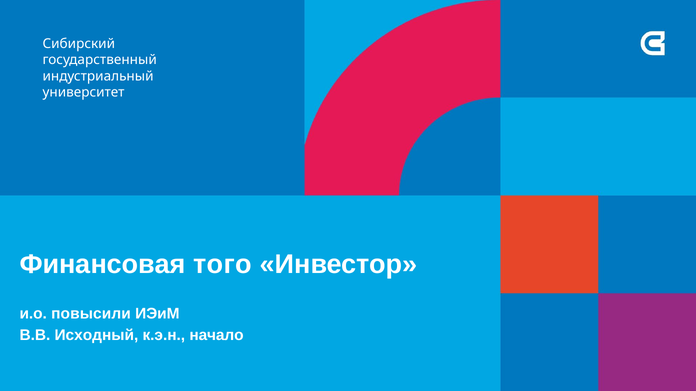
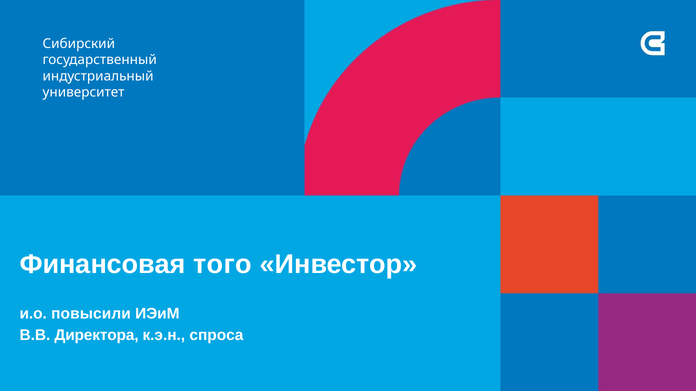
Исходный: Исходный -> Директора
начало: начало -> спроса
